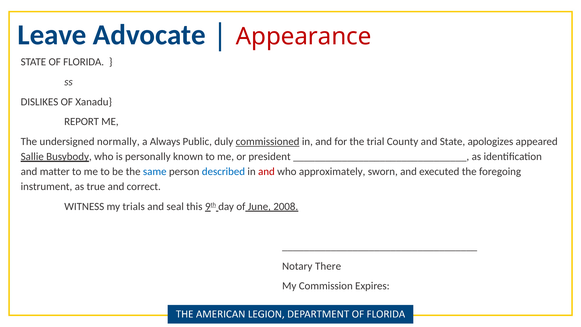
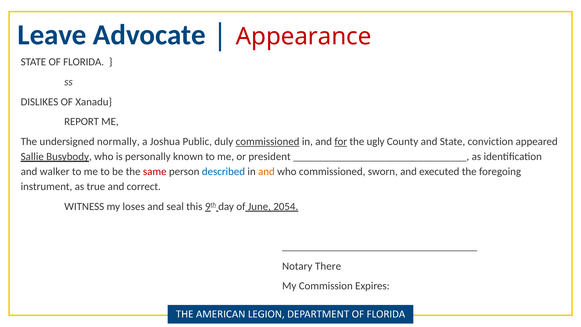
Always: Always -> Joshua
for underline: none -> present
trial: trial -> ugly
apologizes: apologizes -> conviction
matter: matter -> walker
same colour: blue -> red
and at (266, 172) colour: red -> orange
who approximately: approximately -> commissioned
trials: trials -> loses
2008: 2008 -> 2054
